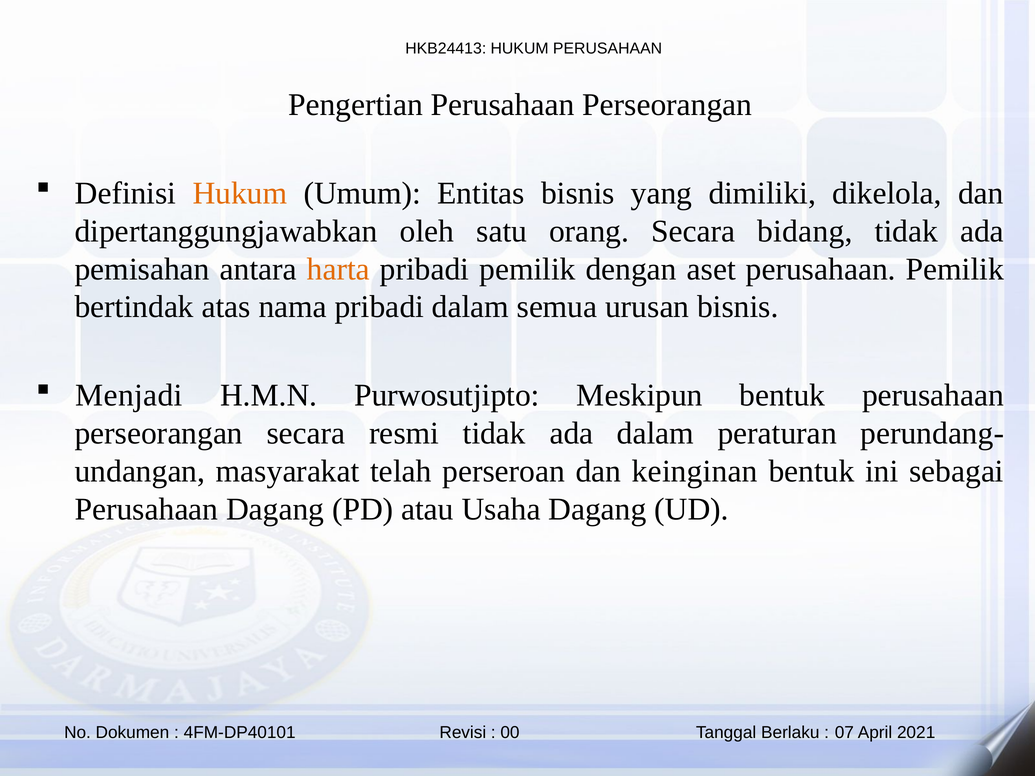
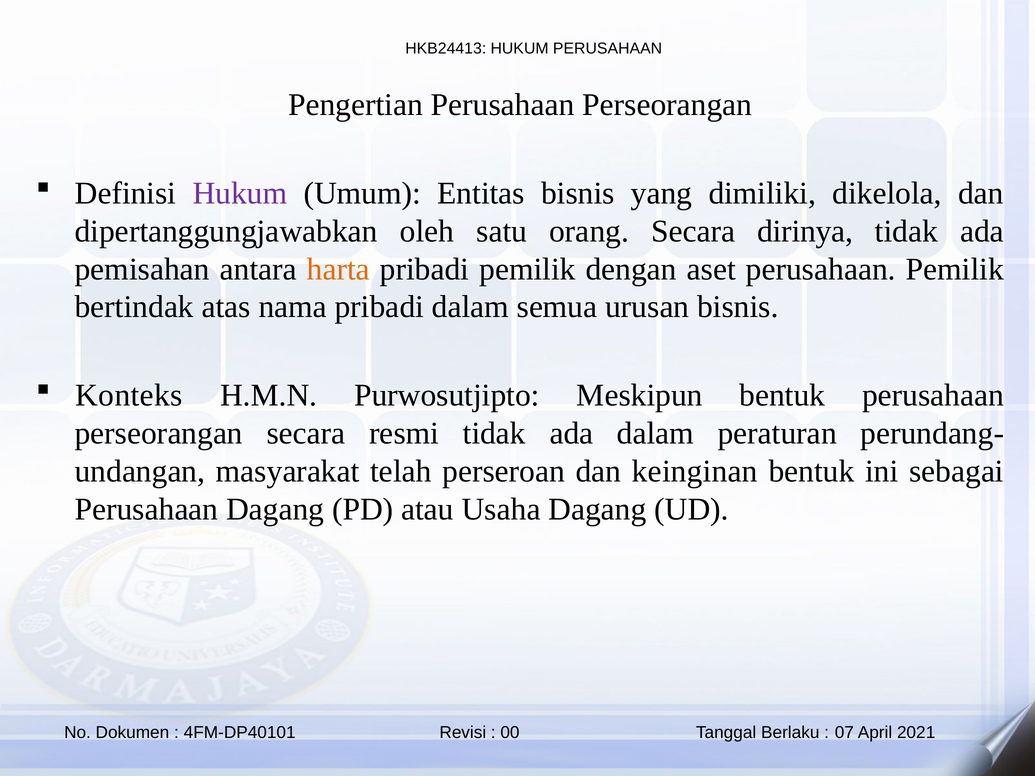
Hukum at (240, 193) colour: orange -> purple
bidang: bidang -> dirinya
Menjadi: Menjadi -> Konteks
